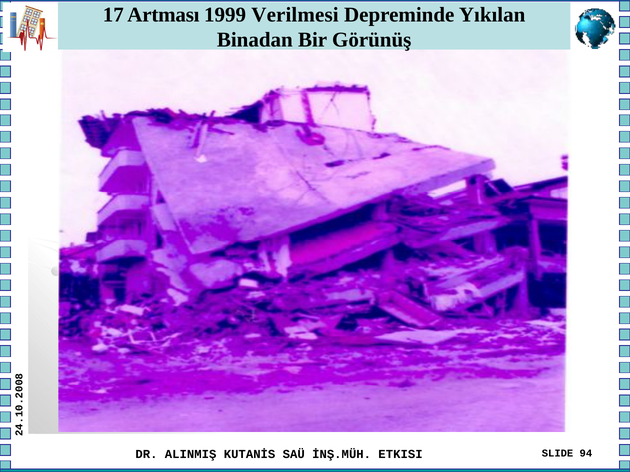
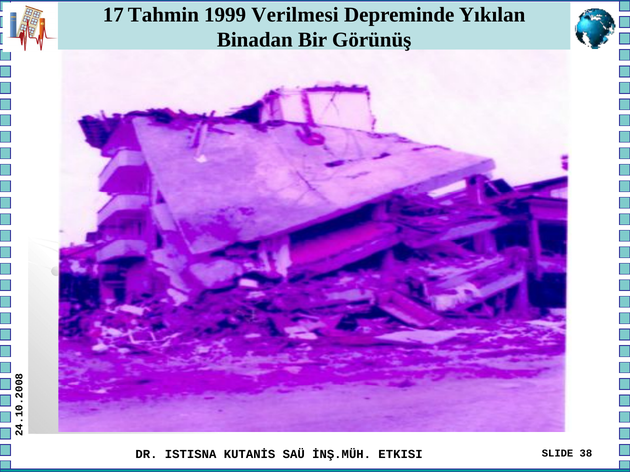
Artması: Artması -> Tahmin
ALINMIŞ: ALINMIŞ -> ISTISNA
94: 94 -> 38
